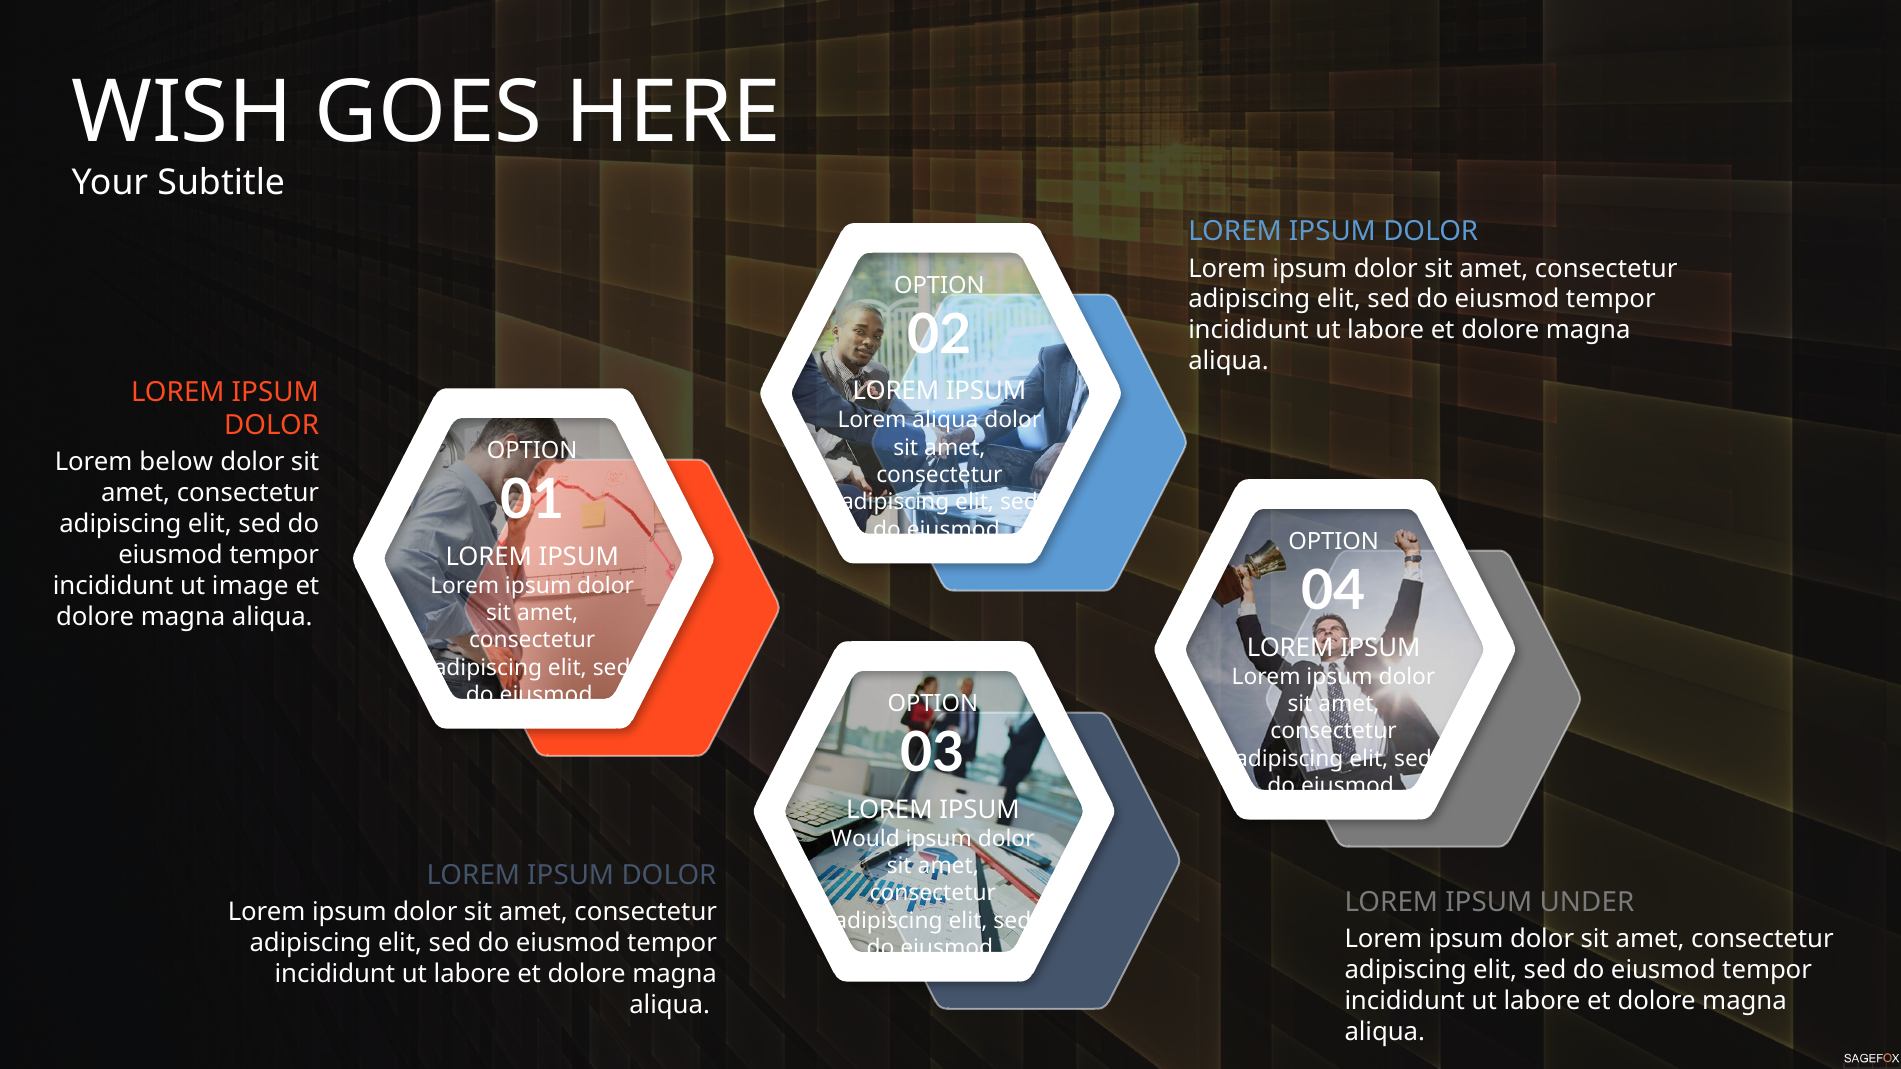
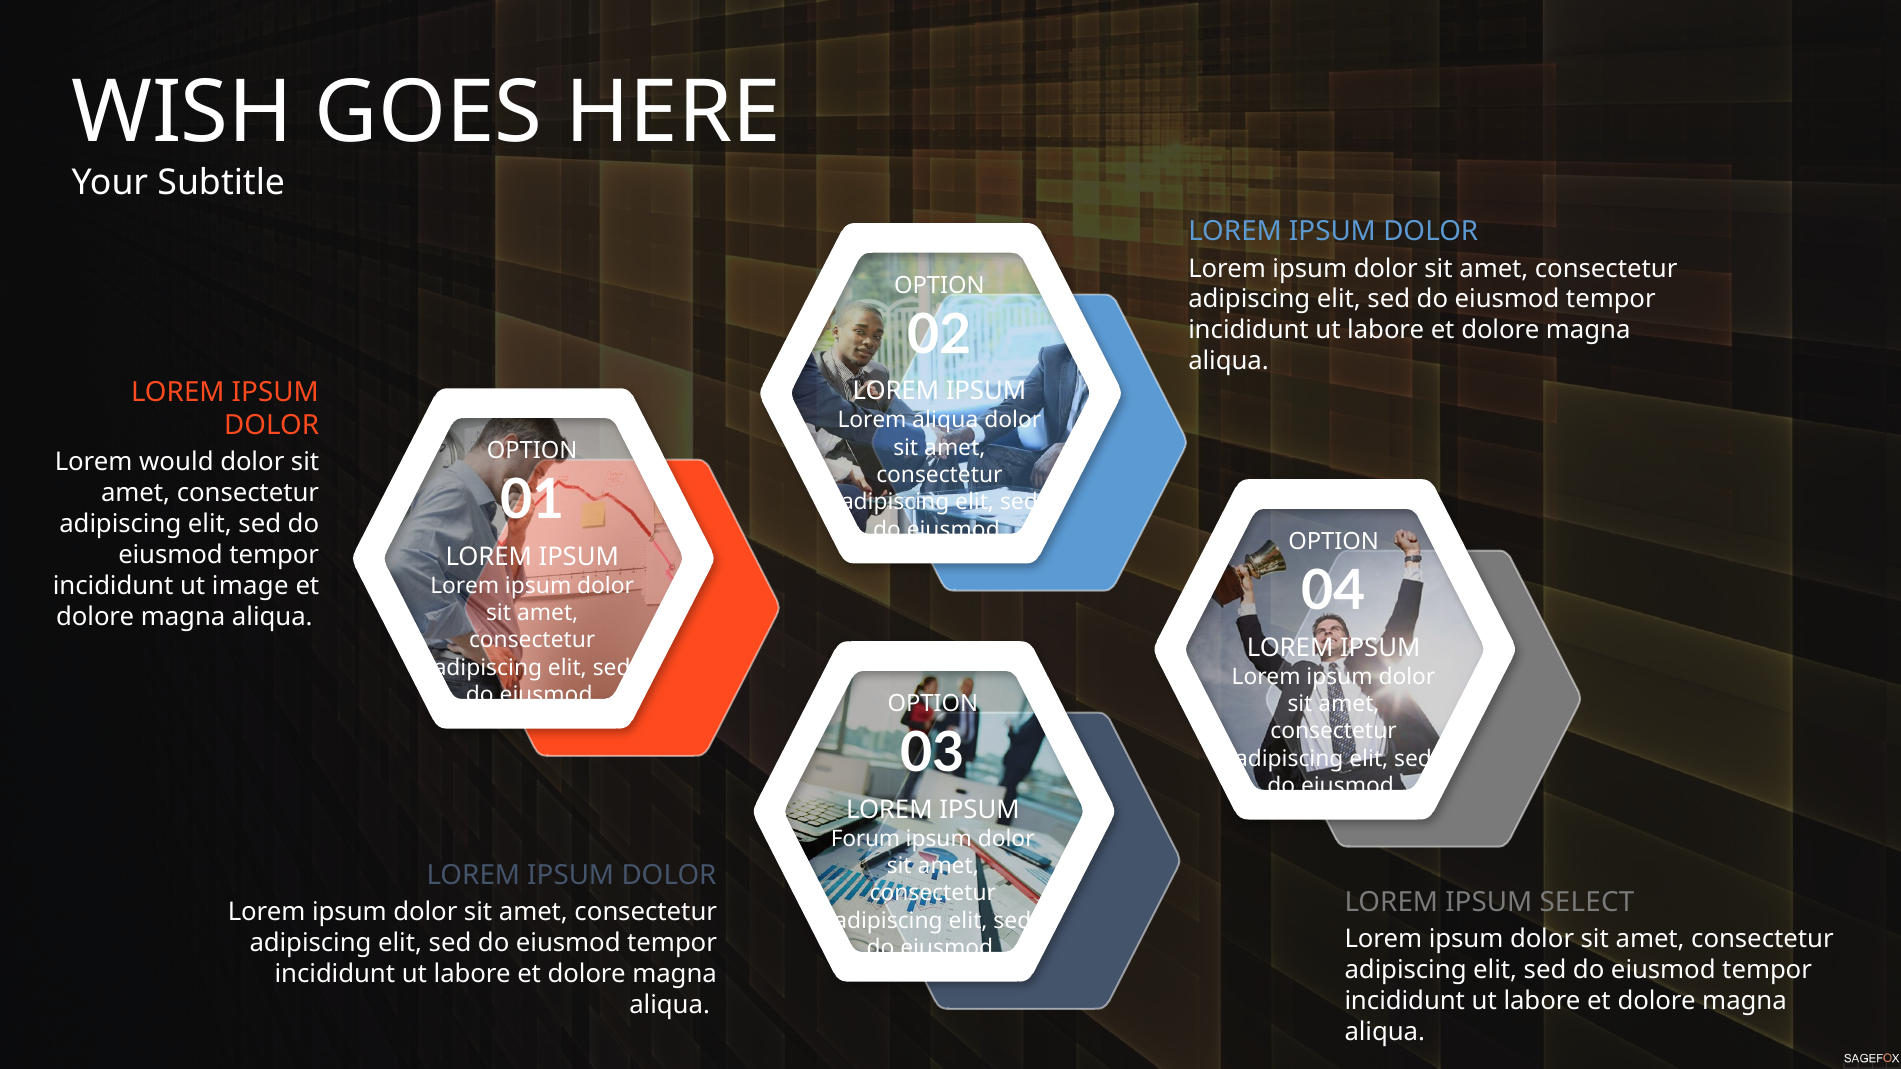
below: below -> would
Would: Would -> Forum
UNDER: UNDER -> SELECT
